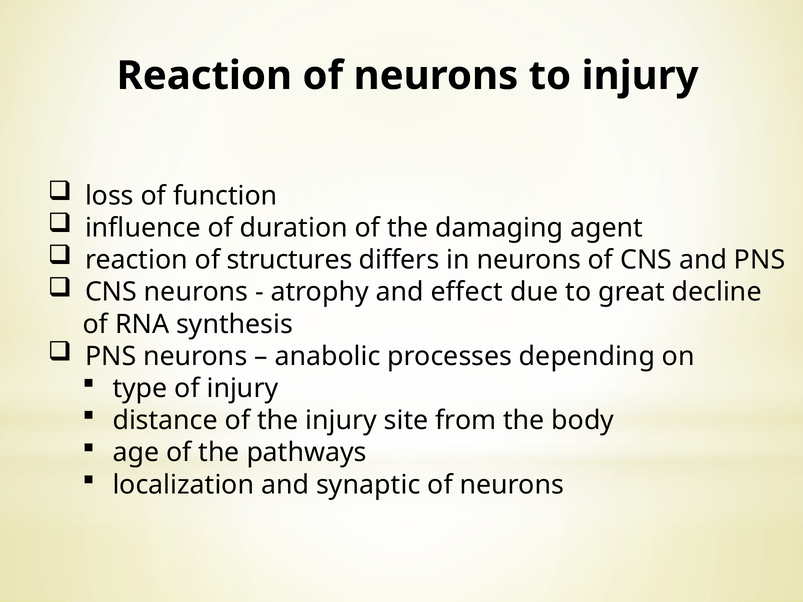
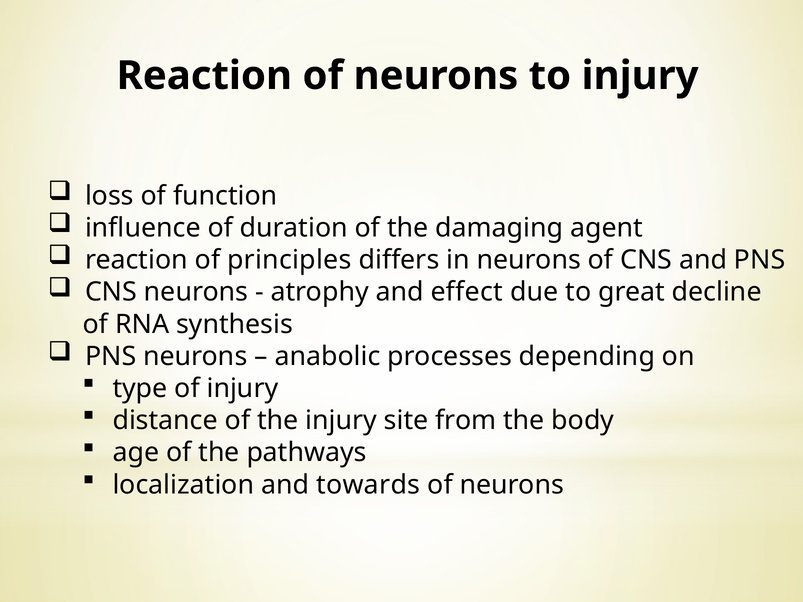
structures: structures -> principles
synaptic: synaptic -> towards
